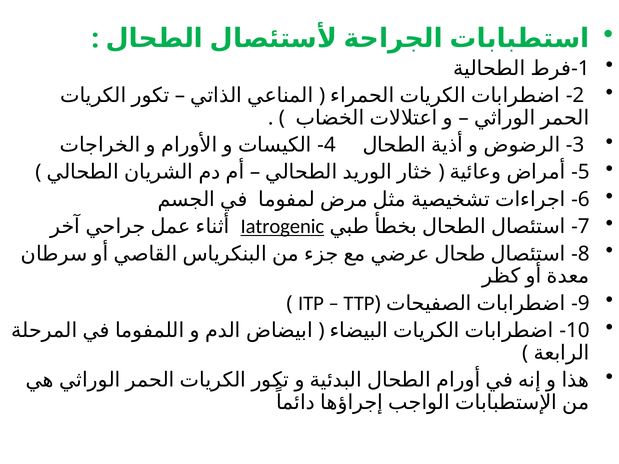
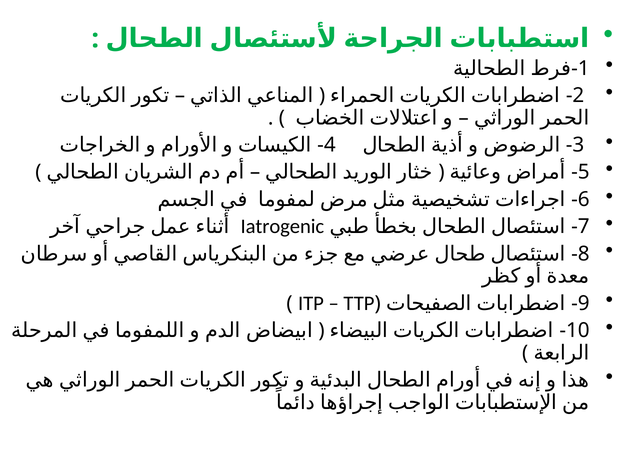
Iatrogenic underline: present -> none
